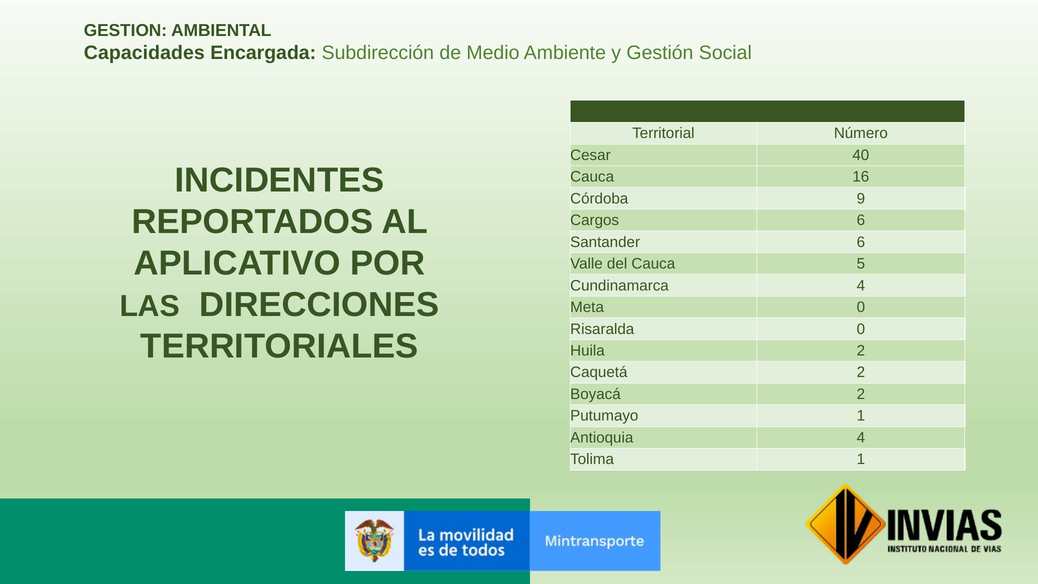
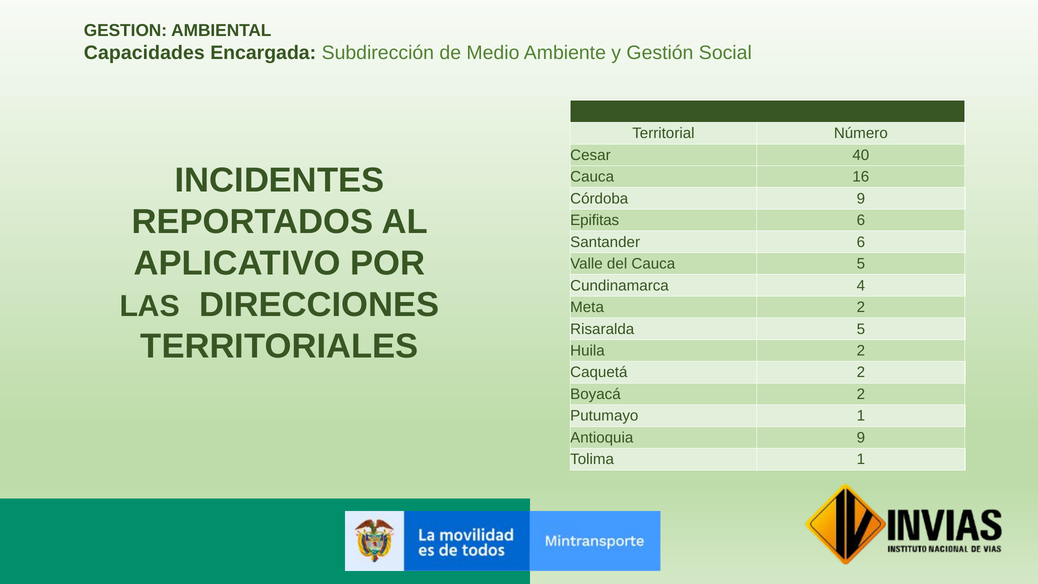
Cargos: Cargos -> Epifitas
Meta 0: 0 -> 2
Risaralda 0: 0 -> 5
Antioquia 4: 4 -> 9
